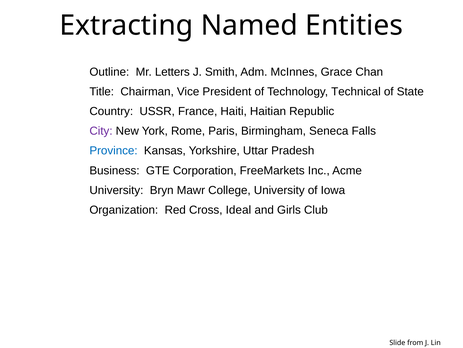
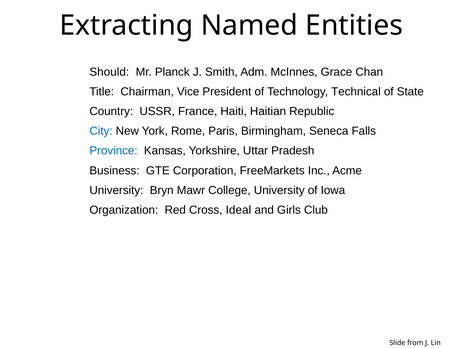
Outline: Outline -> Should
Letters: Letters -> Planck
City colour: purple -> blue
